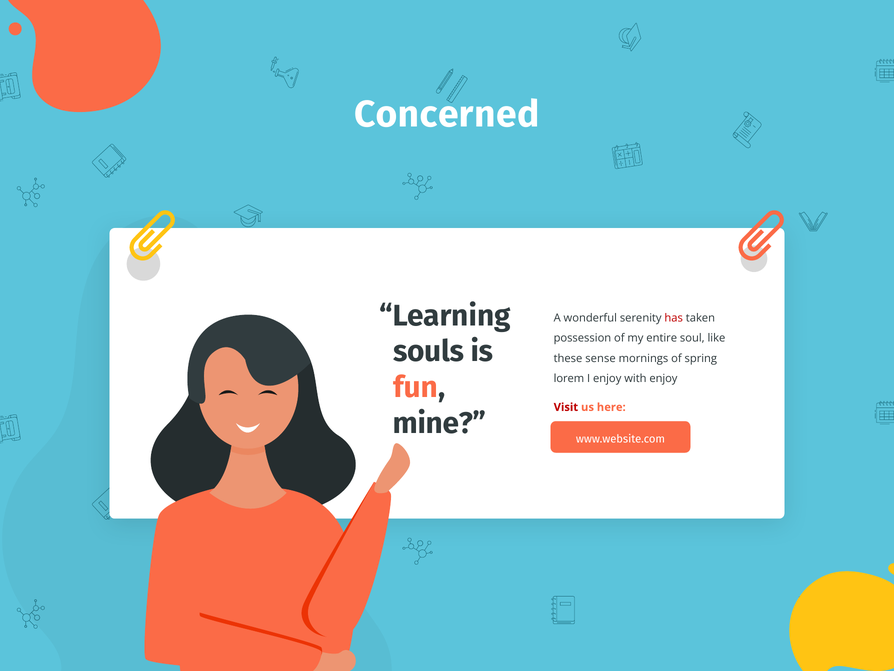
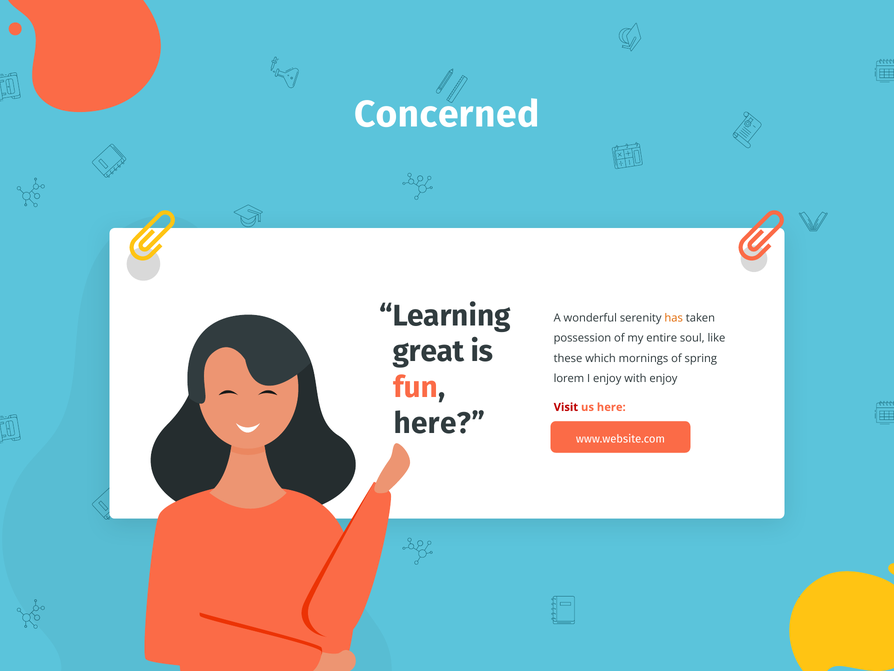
has colour: red -> orange
souls: souls -> great
sense: sense -> which
mine at (440, 423): mine -> here
